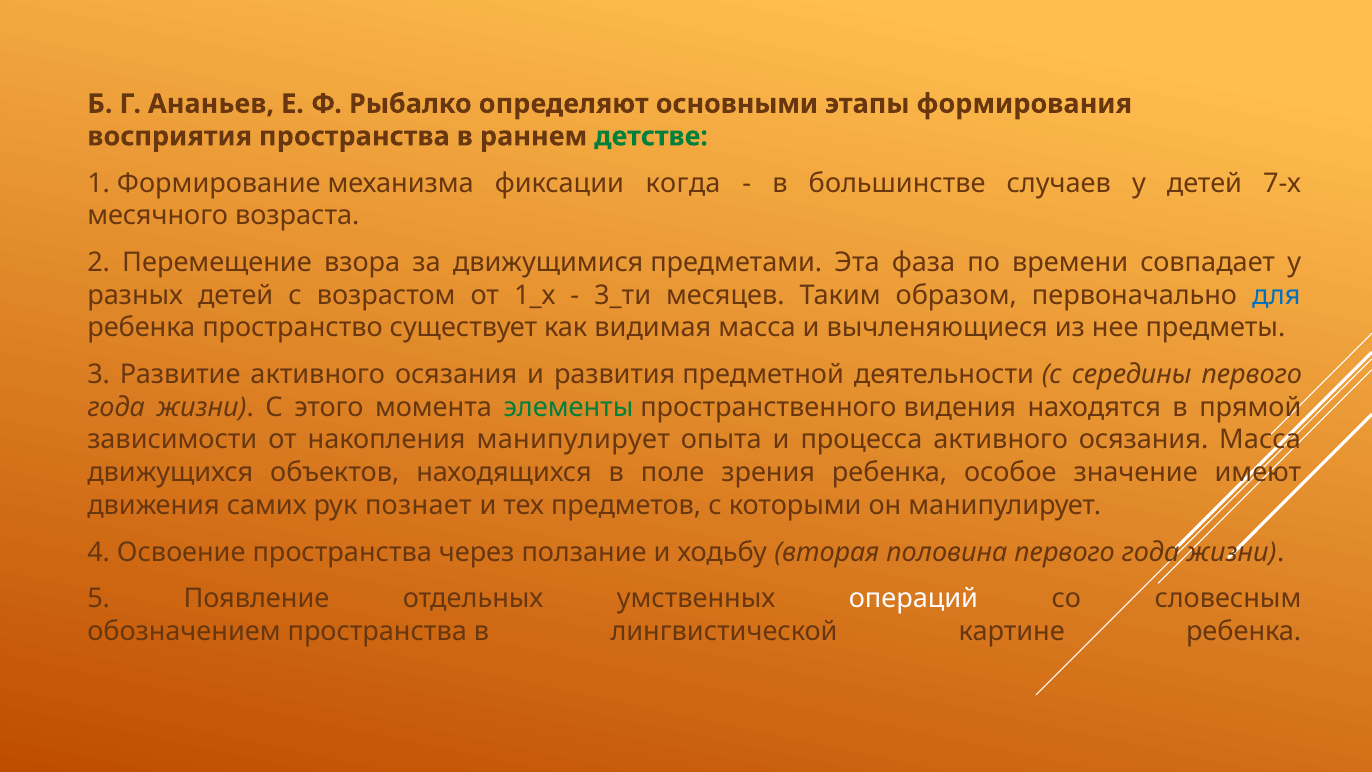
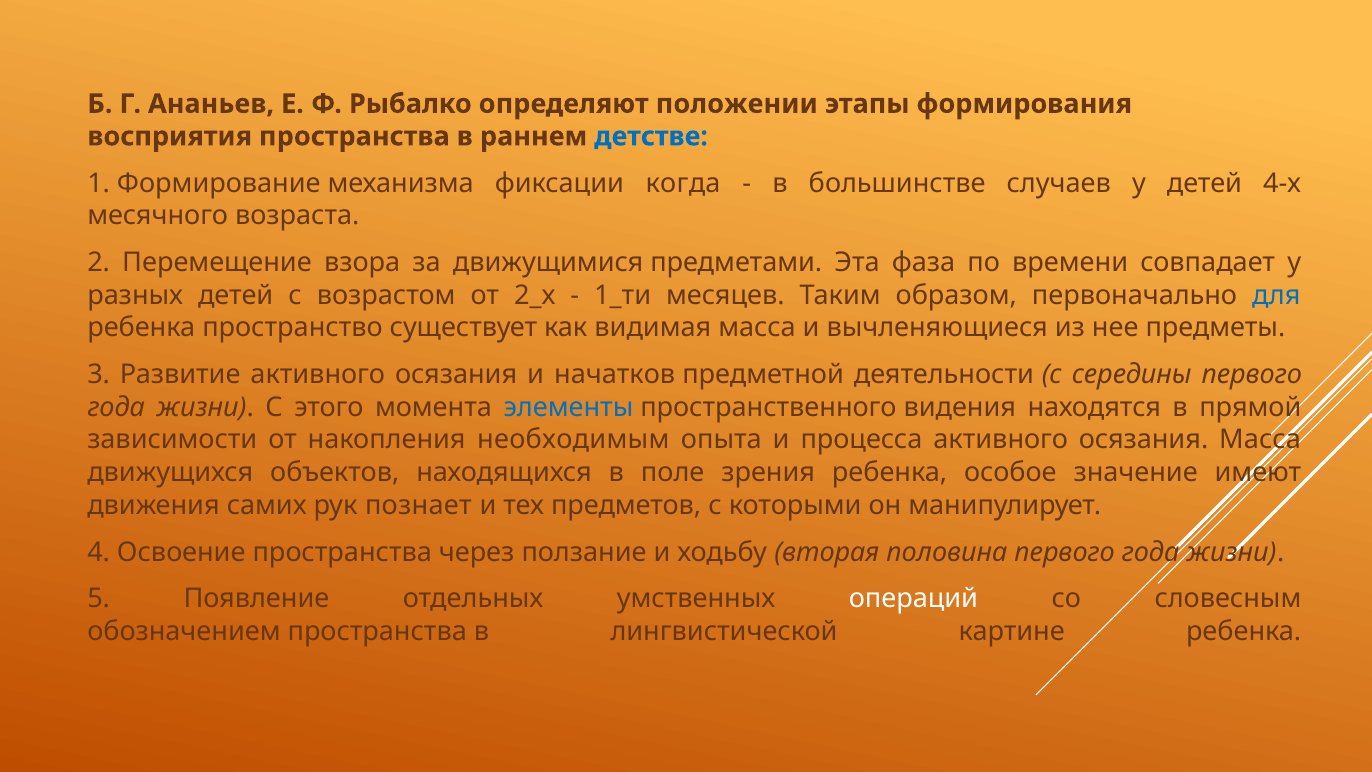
основными: основными -> положении
детстве colour: green -> blue
7-х: 7-х -> 4-х
1_х: 1_х -> 2_х
3_ти: 3_ти -> 1_ти
развития: развития -> начатков
элементы colour: green -> blue
накопления манипулирует: манипулирует -> необходимым
